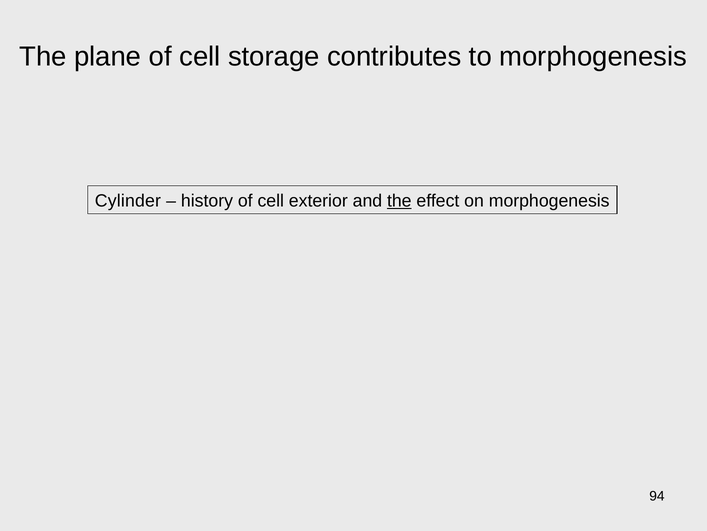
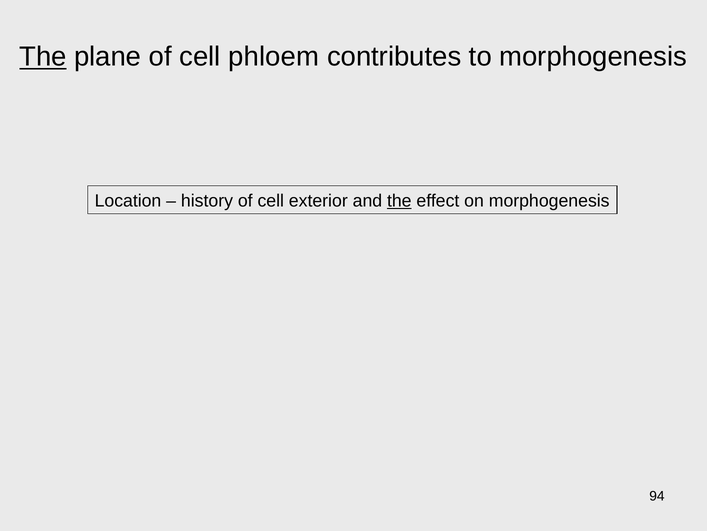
The at (43, 57) underline: none -> present
storage: storage -> phloem
Cylinder: Cylinder -> Location
